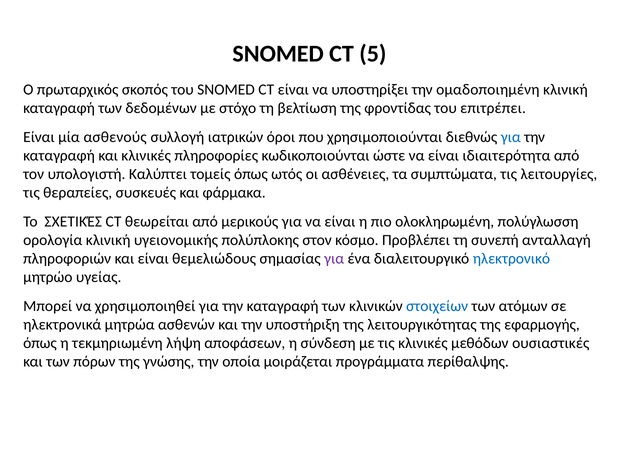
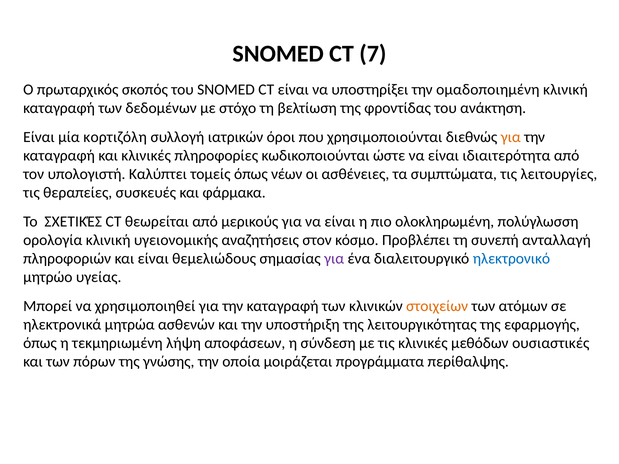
5: 5 -> 7
επιτρέπει: επιτρέπει -> ανάκτηση
ασθενούς: ασθενούς -> κορτιζόλη
για at (511, 137) colour: blue -> orange
ωτός: ωτός -> νέων
πολύπλοκης: πολύπλοκης -> αναζητήσεις
στοιχείων colour: blue -> orange
